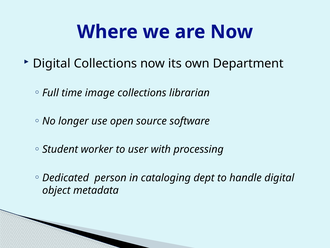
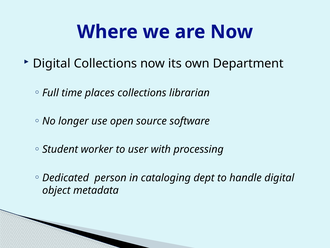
image: image -> places
